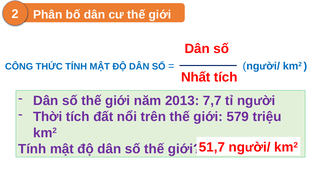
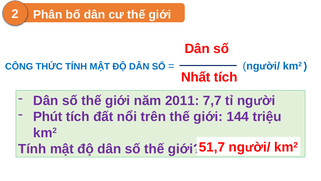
2013: 2013 -> 2011
Thời: Thời -> Phút
579: 579 -> 144
